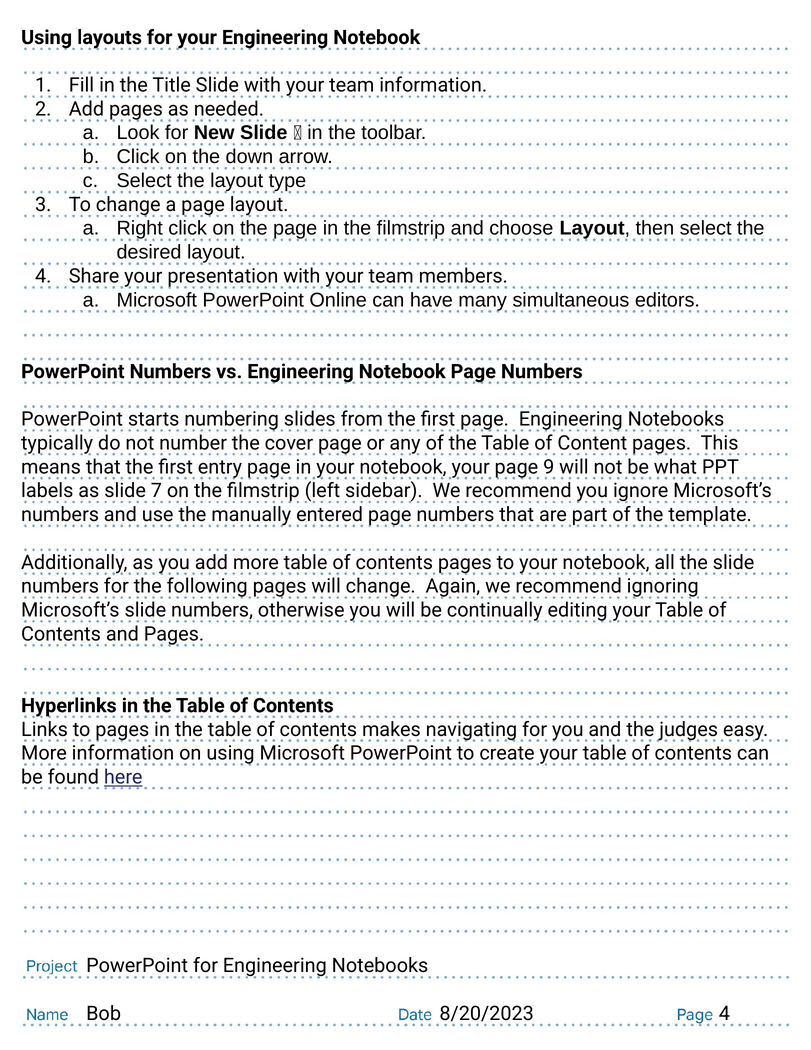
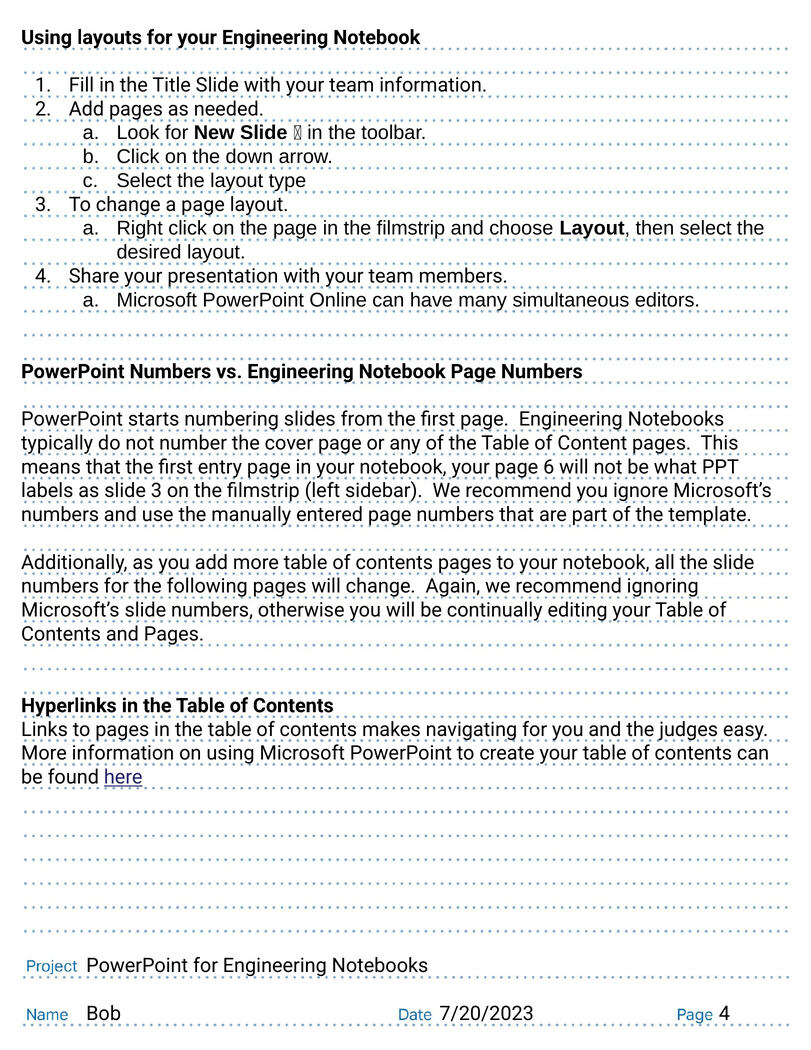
9: 9 -> 6
slide 7: 7 -> 3
8/20/2023: 8/20/2023 -> 7/20/2023
